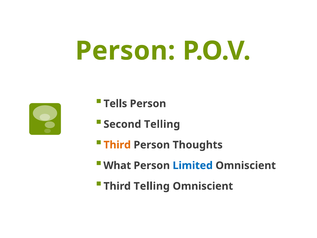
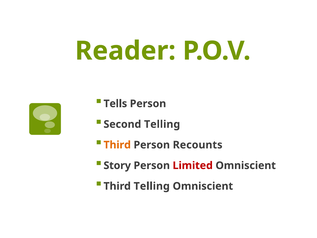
Person at (125, 51): Person -> Reader
Thoughts: Thoughts -> Recounts
What: What -> Story
Limited colour: blue -> red
